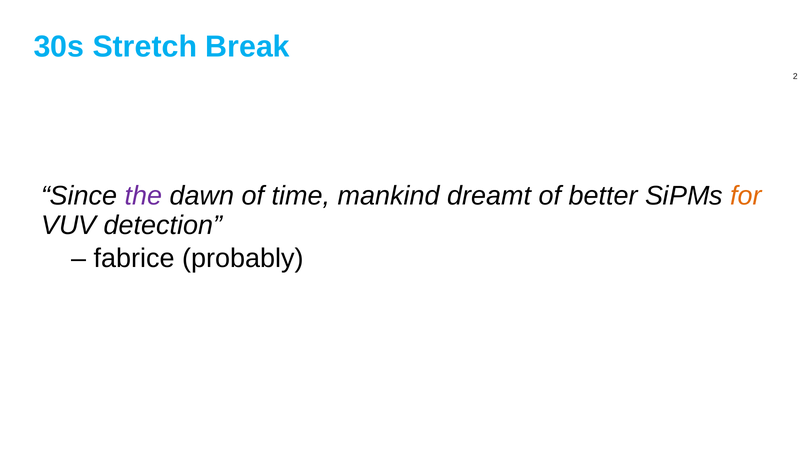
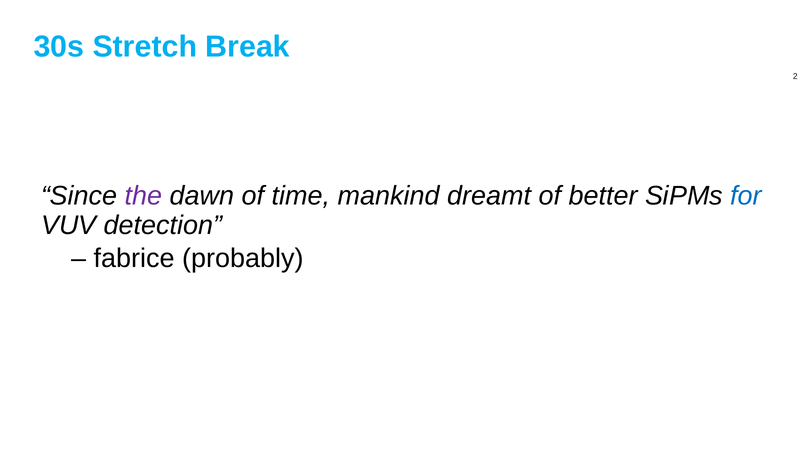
for colour: orange -> blue
